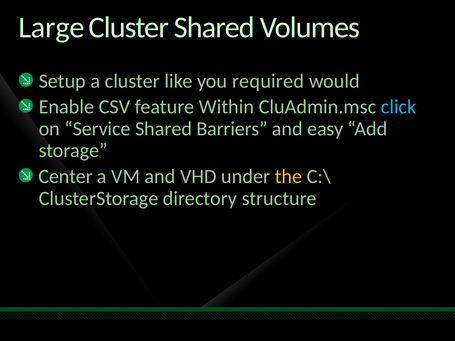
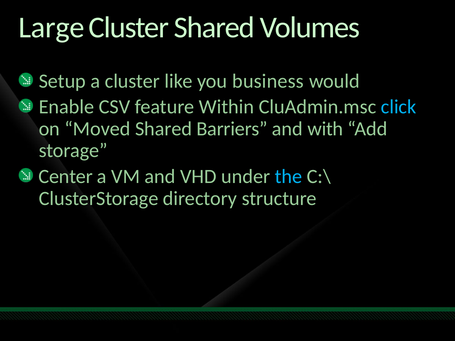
required: required -> business
Service: Service -> Moved
easy: easy -> with
the colour: yellow -> light blue
